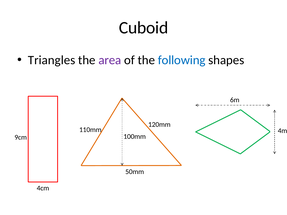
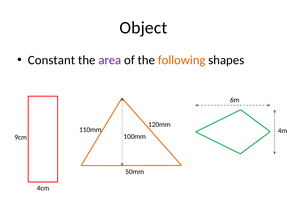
Cuboid: Cuboid -> Object
Triangles: Triangles -> Constant
following colour: blue -> orange
